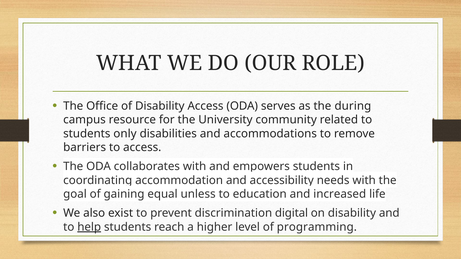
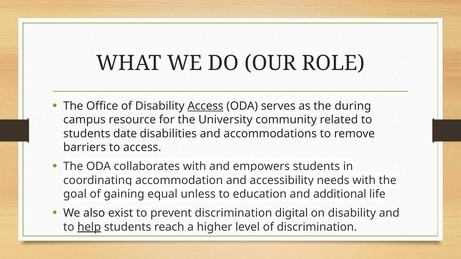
Access at (205, 106) underline: none -> present
only: only -> date
increased: increased -> additional
of programming: programming -> discrimination
